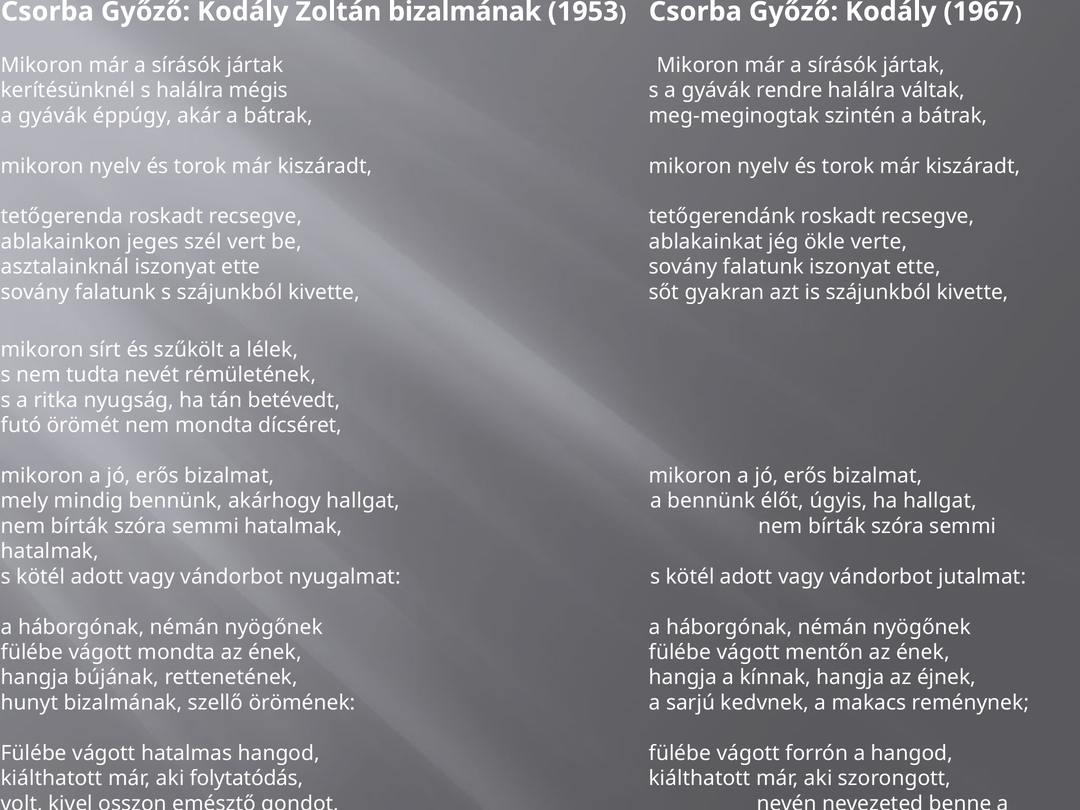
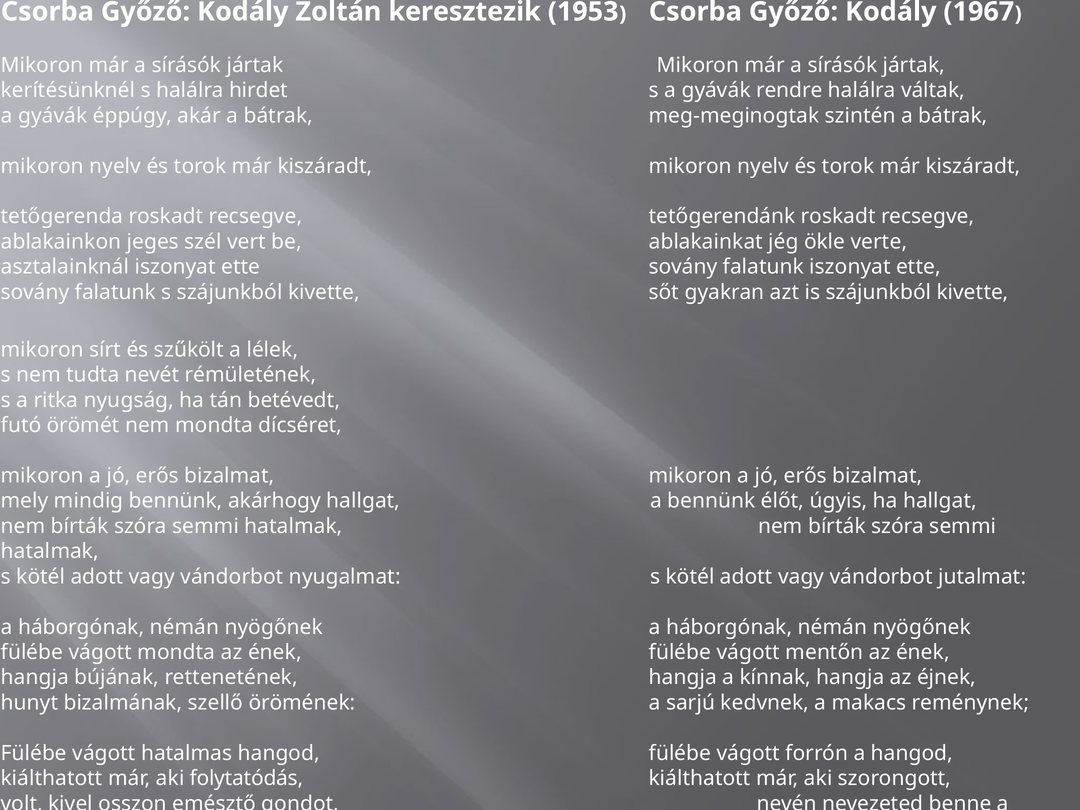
Zoltán bizalmának: bizalmának -> keresztezik
mégis: mégis -> hirdet
